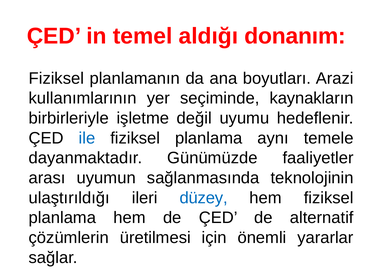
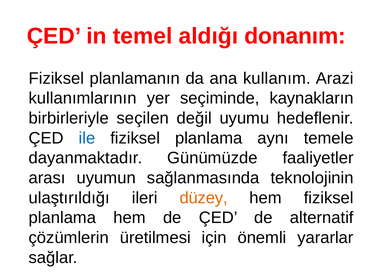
boyutları: boyutları -> kullanım
işletme: işletme -> seçilen
düzey colour: blue -> orange
